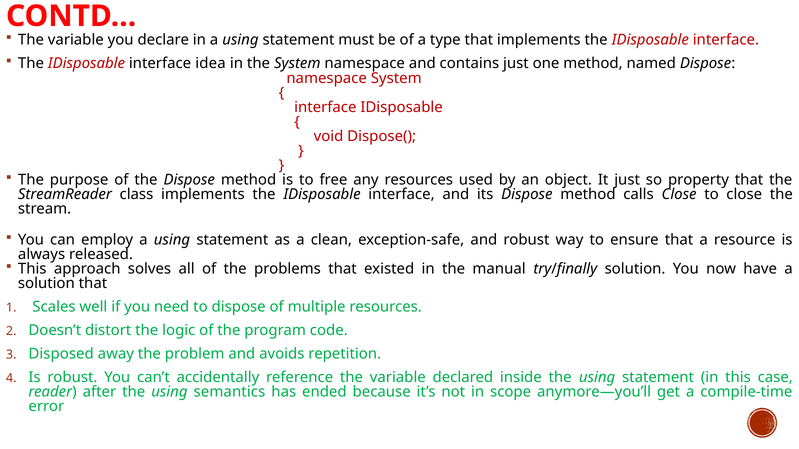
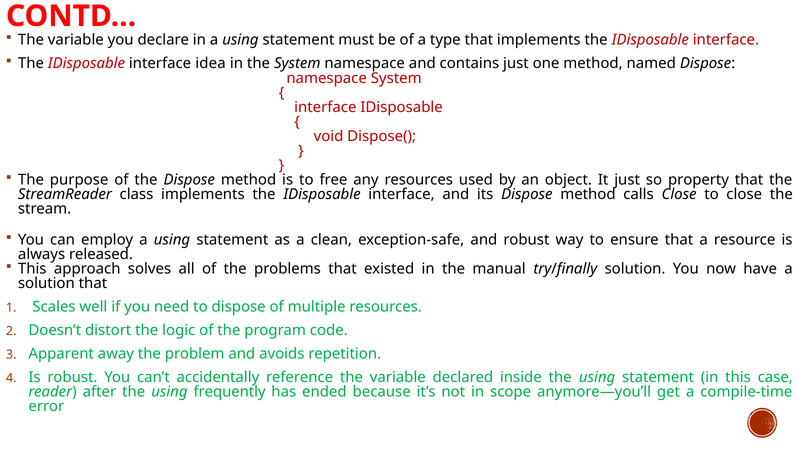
Disposed: Disposed -> Apparent
semantics: semantics -> frequently
